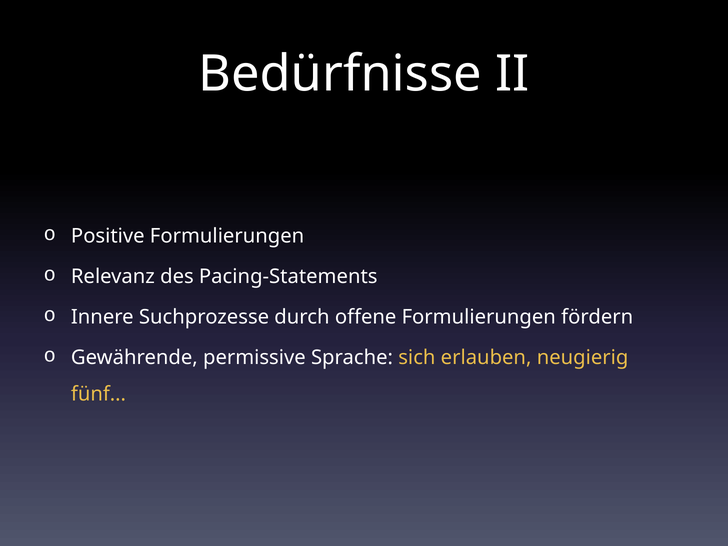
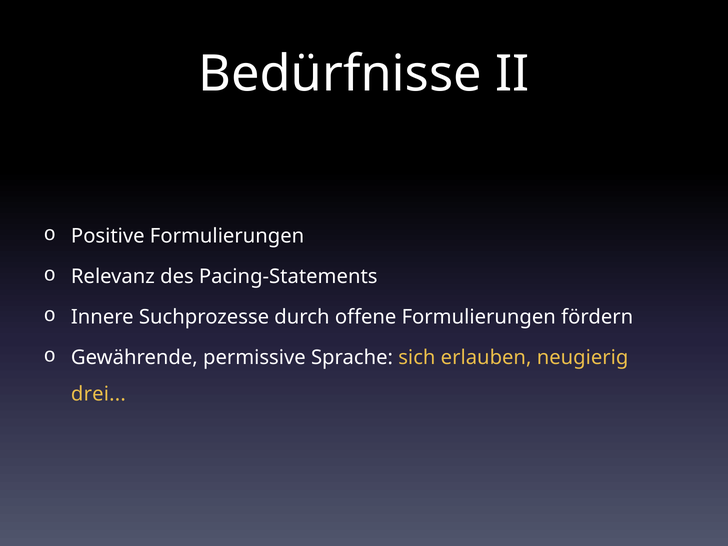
fünf: fünf -> drei
